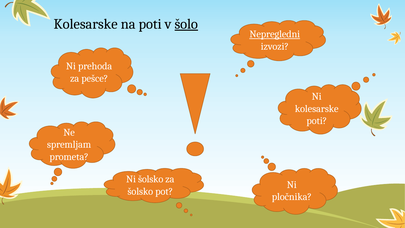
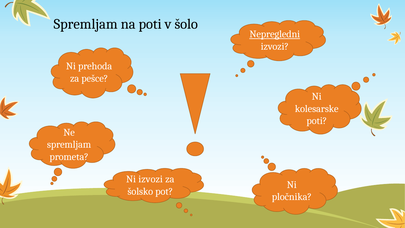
Kolesarske at (86, 24): Kolesarske -> Spremljam
šolo underline: present -> none
Ni šolsko: šolsko -> izvozi
